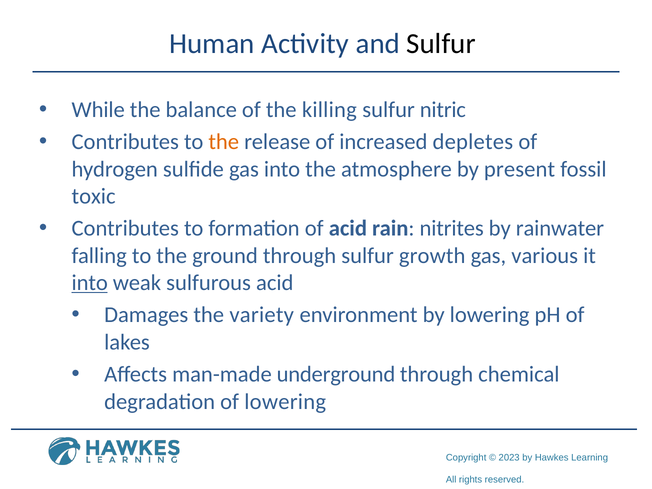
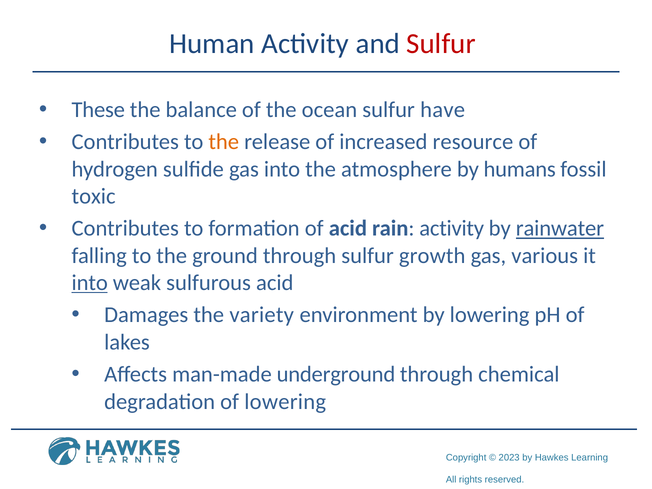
Sulfur at (441, 44) colour: black -> red
While: While -> These
killing: killing -> ocean
nitric: nitric -> have
depletes: depletes -> resource
present: present -> humans
rain nitrites: nitrites -> activity
rainwater underline: none -> present
